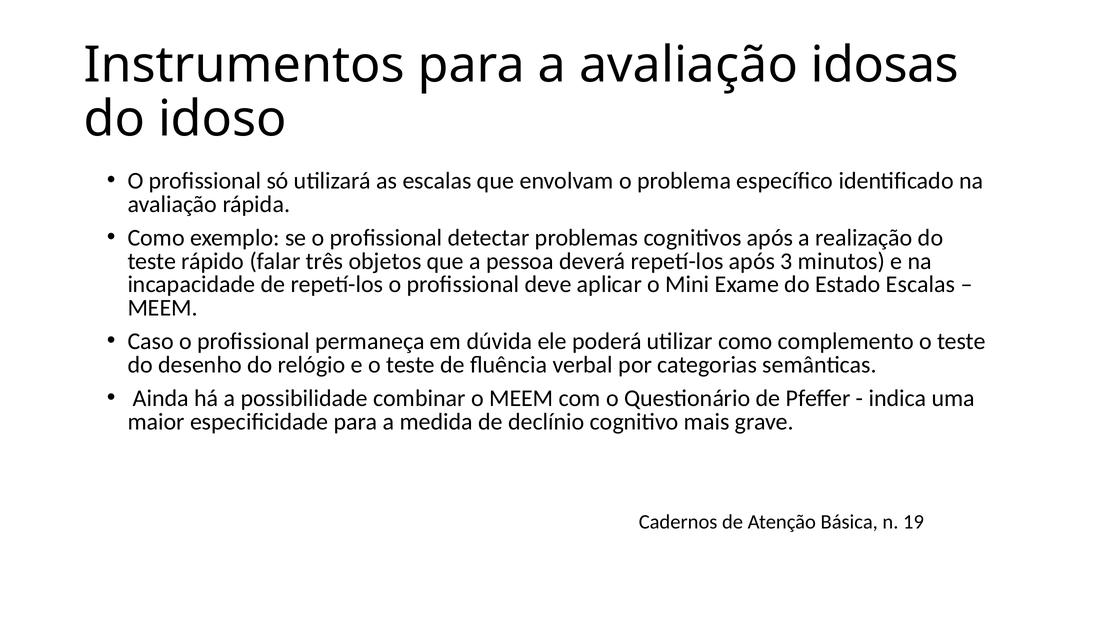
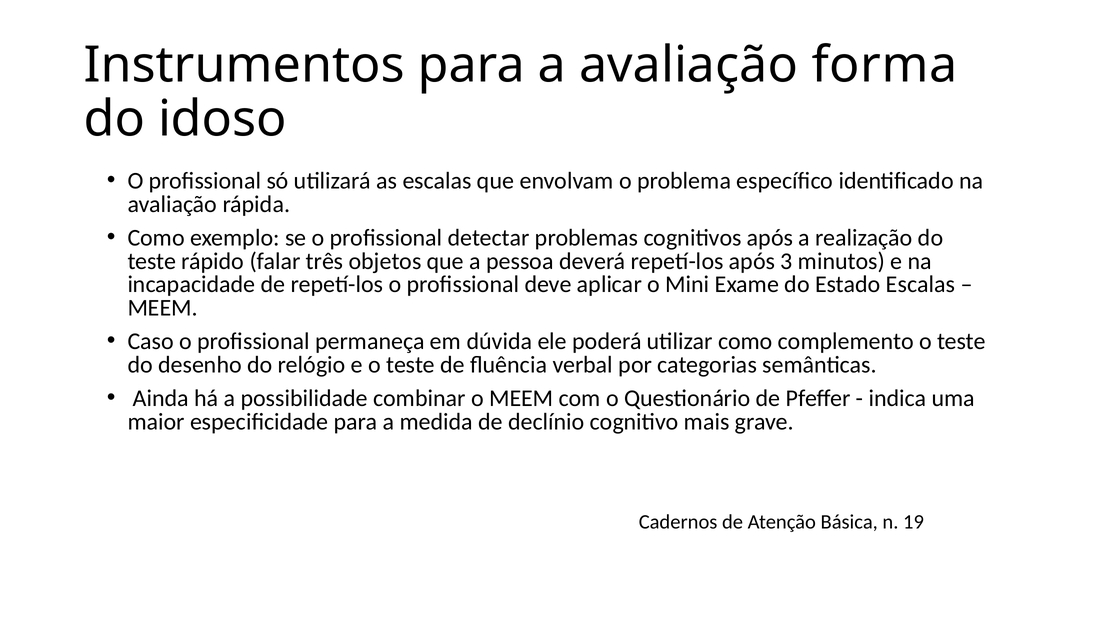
idosas: idosas -> forma
